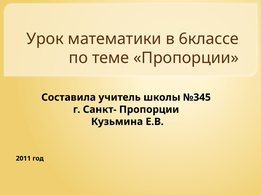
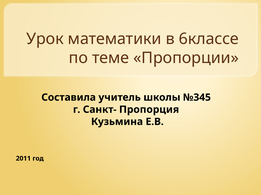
Санкт- Пропорции: Пропорции -> Пропорция
